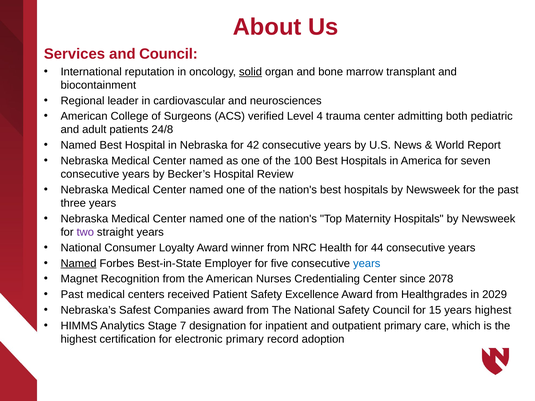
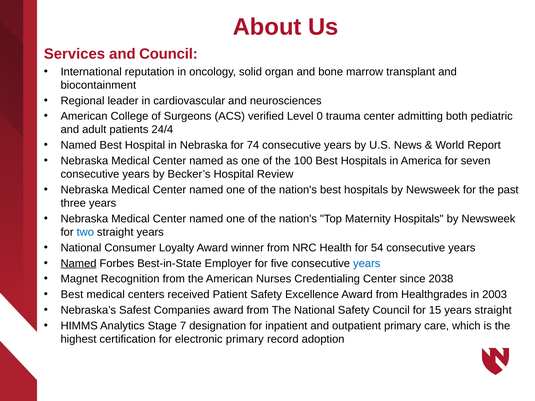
solid underline: present -> none
4: 4 -> 0
24/8: 24/8 -> 24/4
42: 42 -> 74
two colour: purple -> blue
44: 44 -> 54
2078: 2078 -> 2038
Past at (72, 295): Past -> Best
2029: 2029 -> 2003
years highest: highest -> straight
